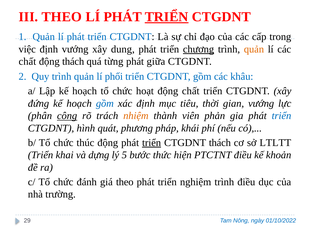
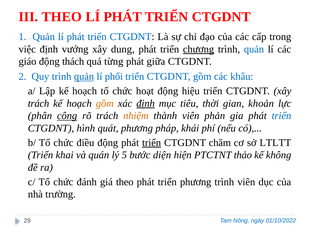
TRIỂN at (167, 17) underline: present -> none
quản at (254, 49) colour: orange -> blue
chất at (27, 62): chất -> giáo
quản at (84, 77) underline: none -> present
động chất: chất -> hiệu
đứng at (38, 104): đứng -> trách
gồm at (105, 104) colour: blue -> orange
định at (146, 104) underline: none -> present
gian vướng: vướng -> khoản
thúc: thúc -> điều
CTGDNT thách: thách -> chăm
dựng: dựng -> quán
thức: thức -> diện
PTCTNT điều: điều -> thảo
khoản: khoản -> không
triển nghiệm: nghiệm -> phương
trình điều: điều -> viên
